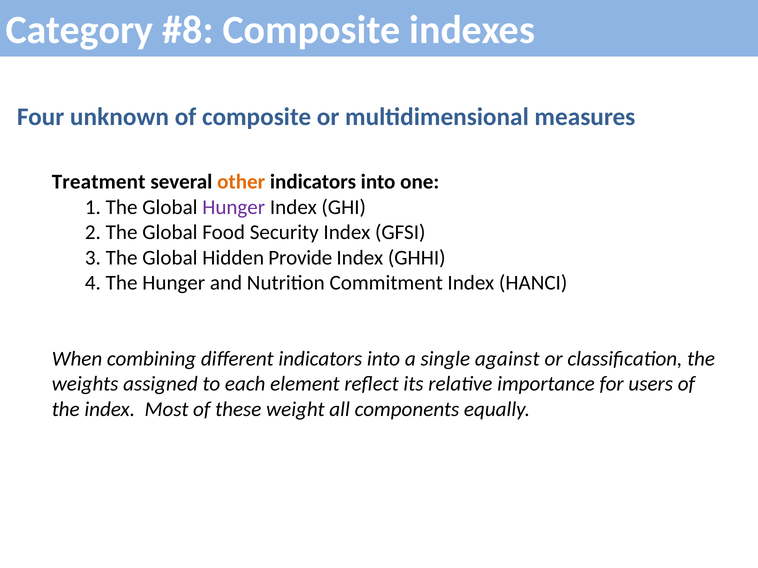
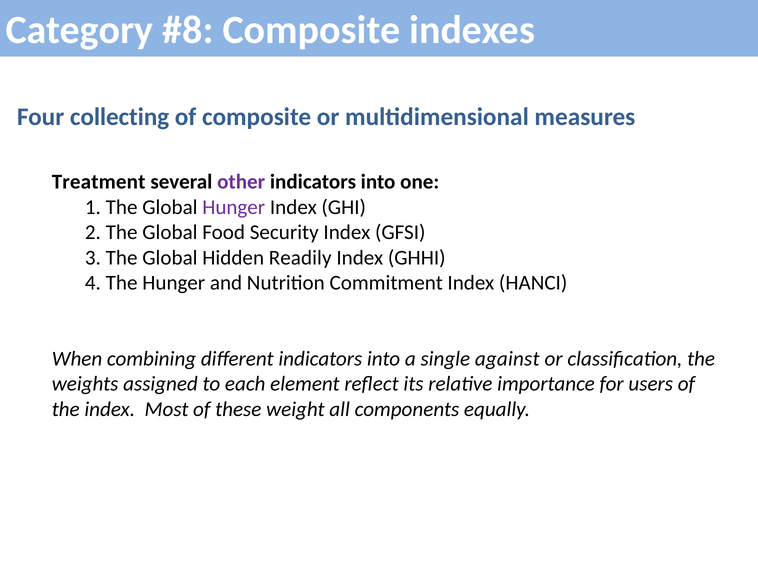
unknown: unknown -> collecting
other colour: orange -> purple
Provide: Provide -> Readily
